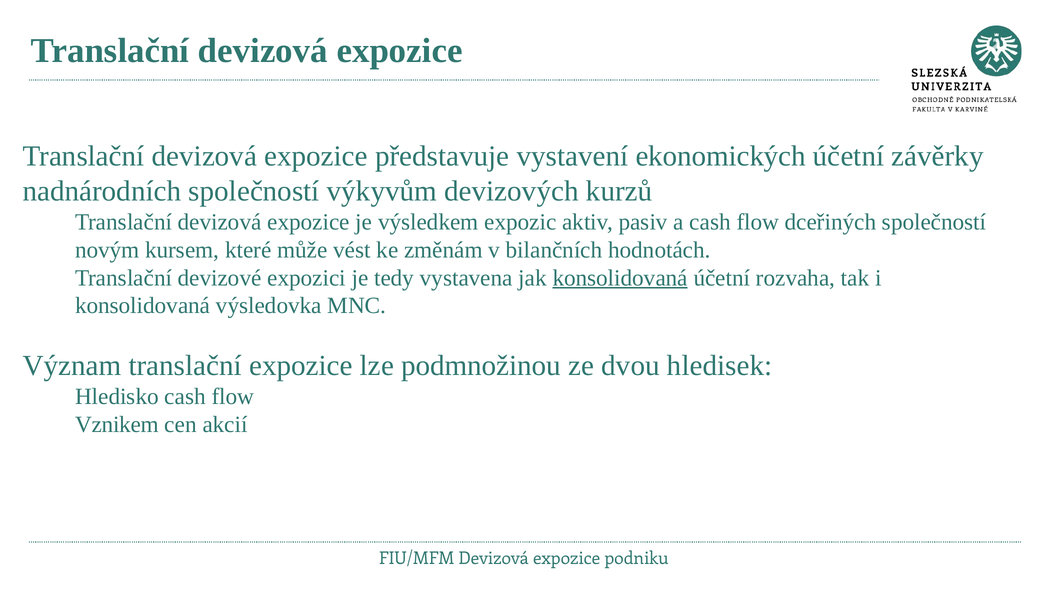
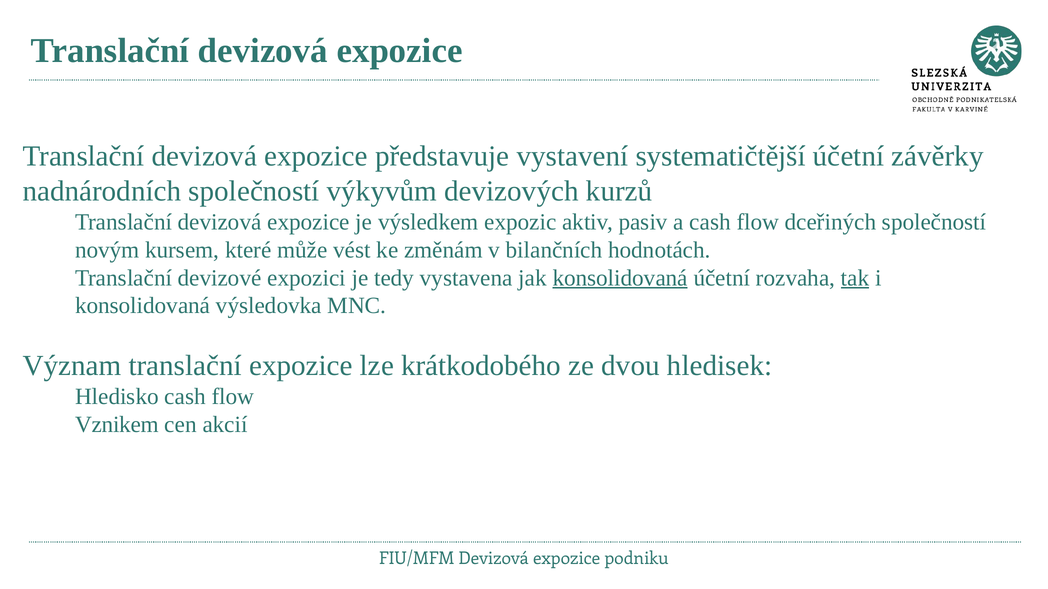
ekonomických: ekonomických -> systematičtější
tak underline: none -> present
podmnožinou: podmnožinou -> krátkodobého
